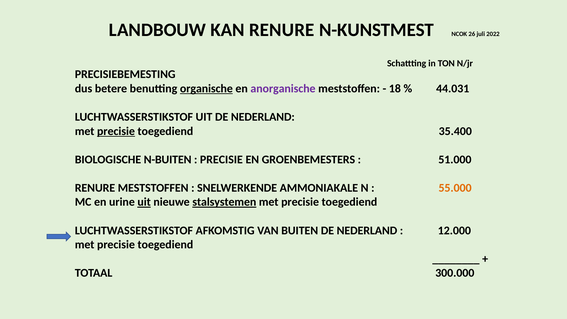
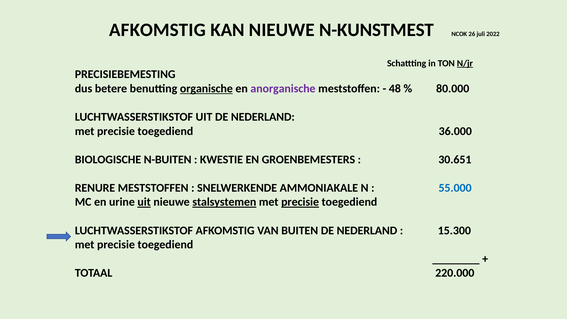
LANDBOUW at (158, 30): LANDBOUW -> AFKOMSTIG
KAN RENURE: RENURE -> NIEUWE
N/jr underline: none -> present
18: 18 -> 48
44.031: 44.031 -> 80.000
precisie at (116, 131) underline: present -> none
35.400: 35.400 -> 36.000
PRECISIE at (221, 159): PRECISIE -> KWESTIE
51.000: 51.000 -> 30.651
55.000 colour: orange -> blue
precisie at (300, 202) underline: none -> present
12.000: 12.000 -> 15.300
300.000: 300.000 -> 220.000
